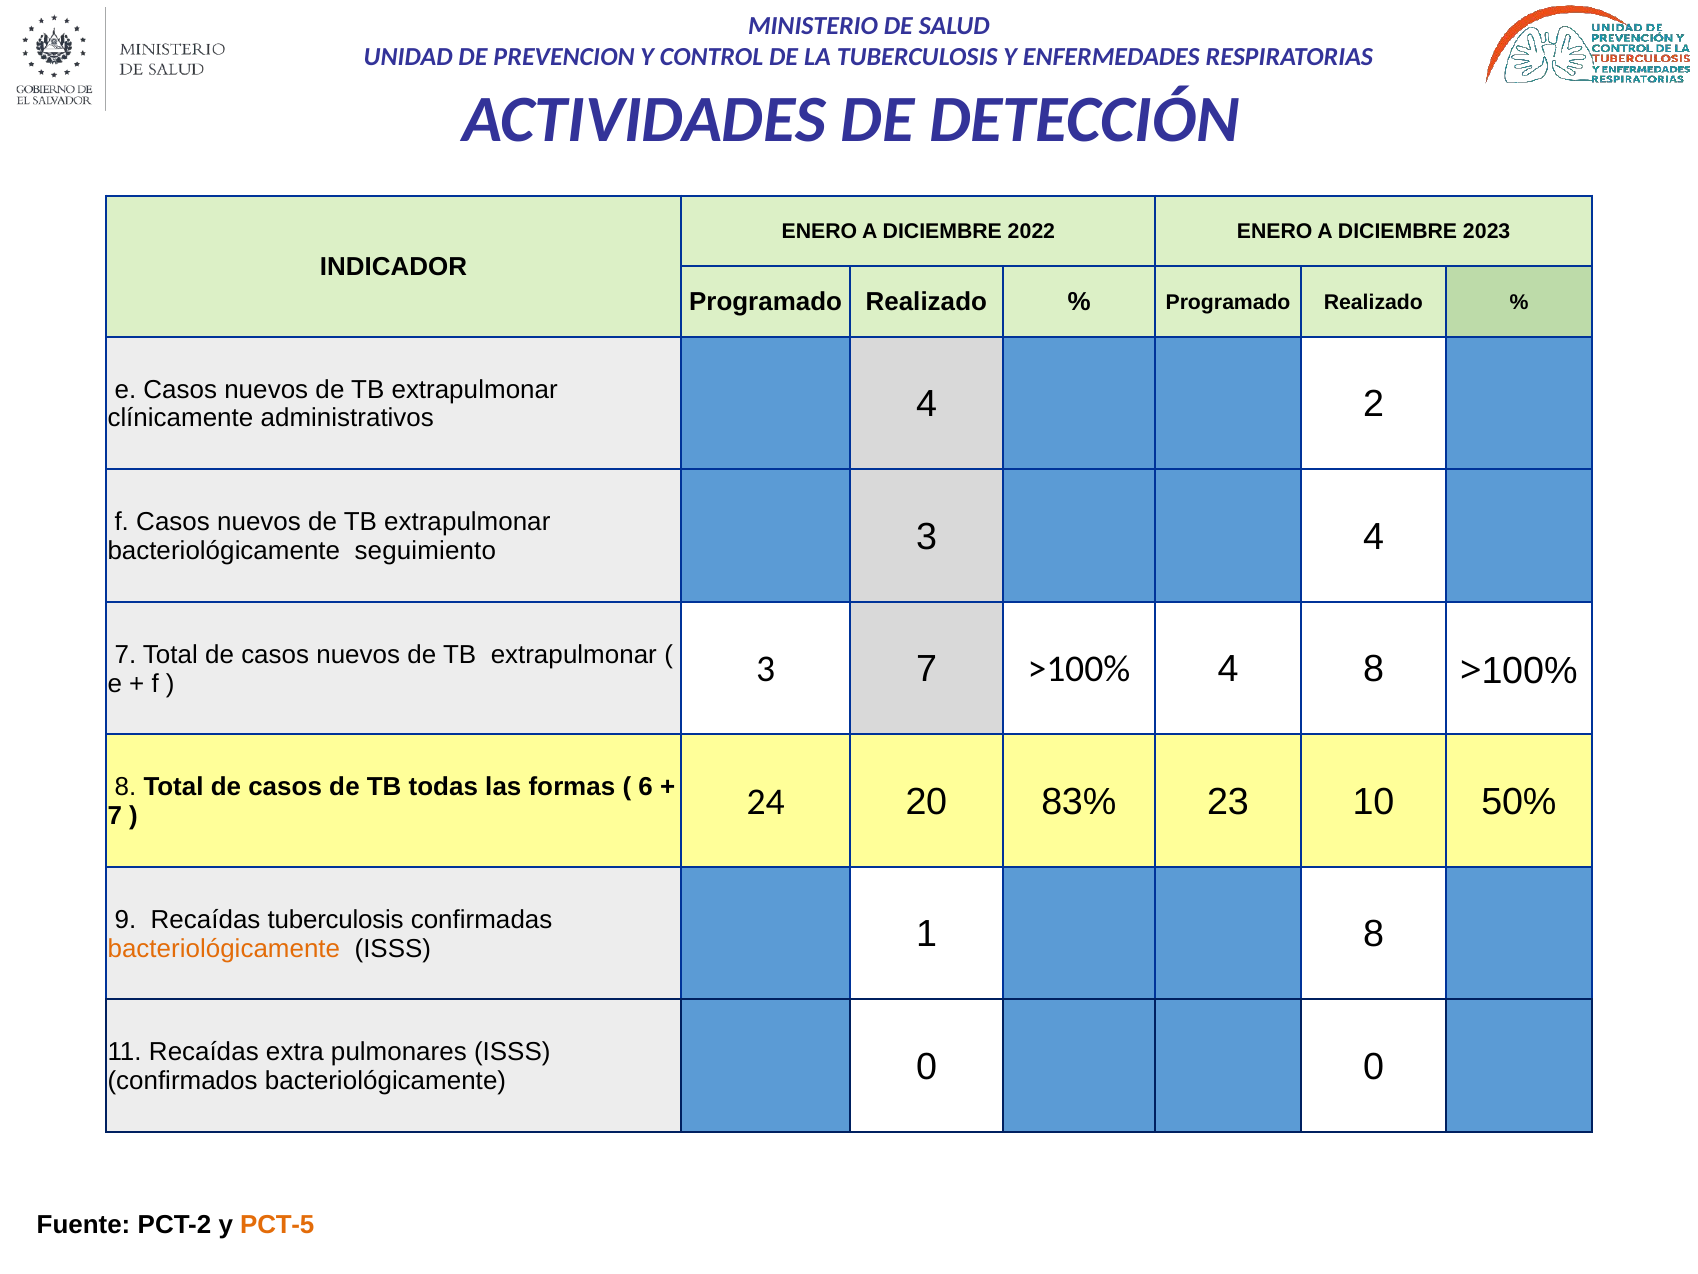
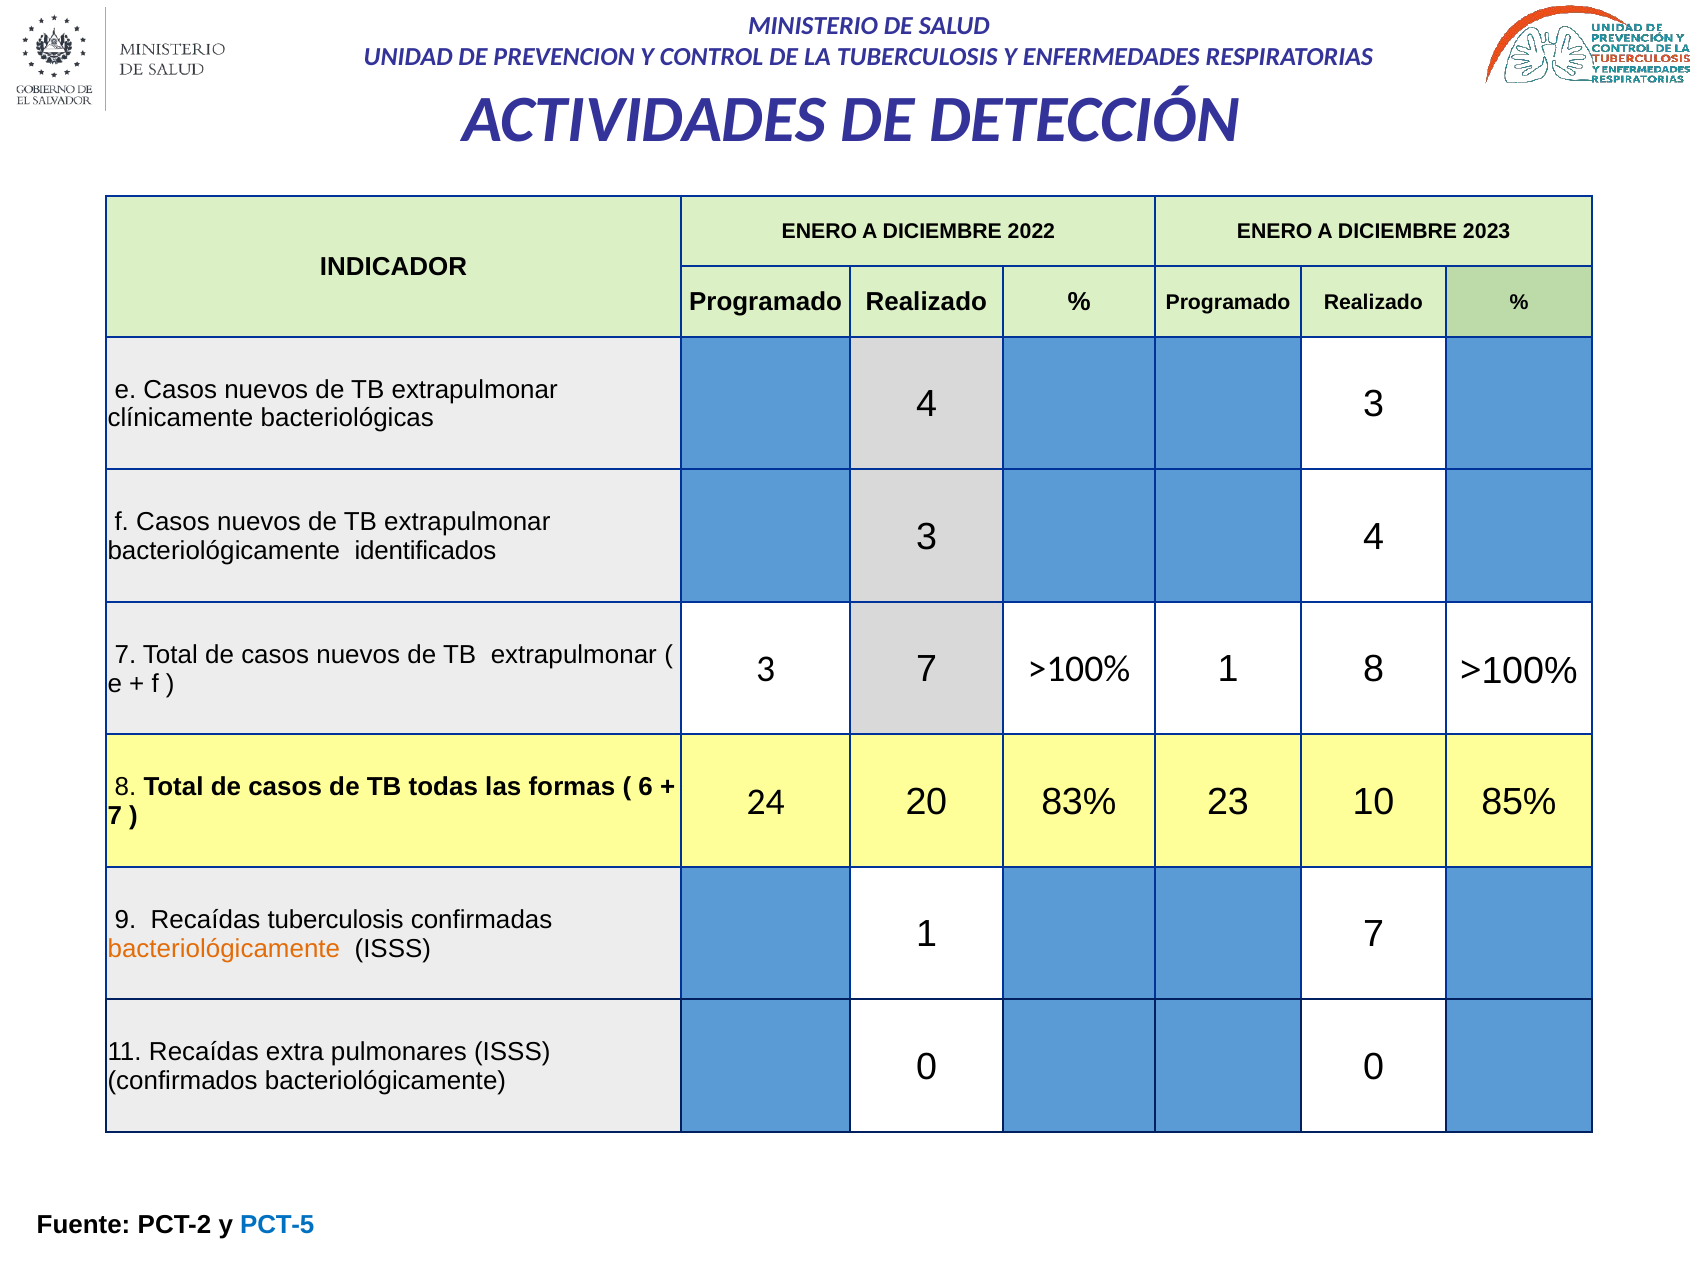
administrativos: administrativos -> bacteriológicas
4 2: 2 -> 3
seguimiento: seguimiento -> identificados
>100% 4: 4 -> 1
50%: 50% -> 85%
1 8: 8 -> 7
PCT-5 colour: orange -> blue
